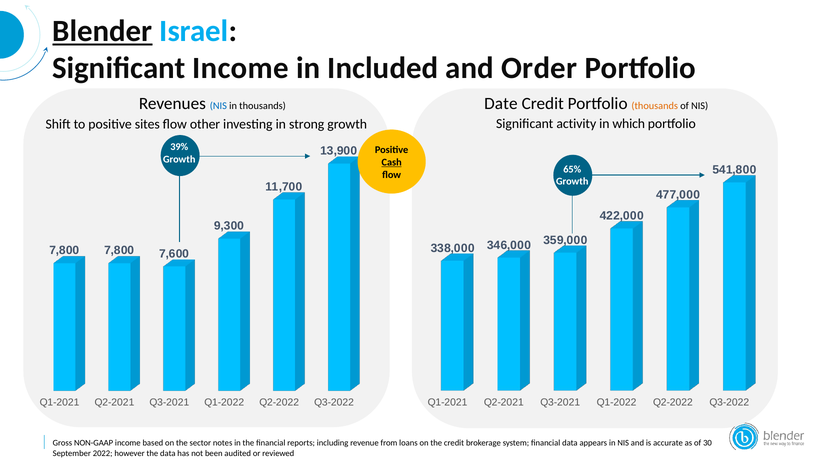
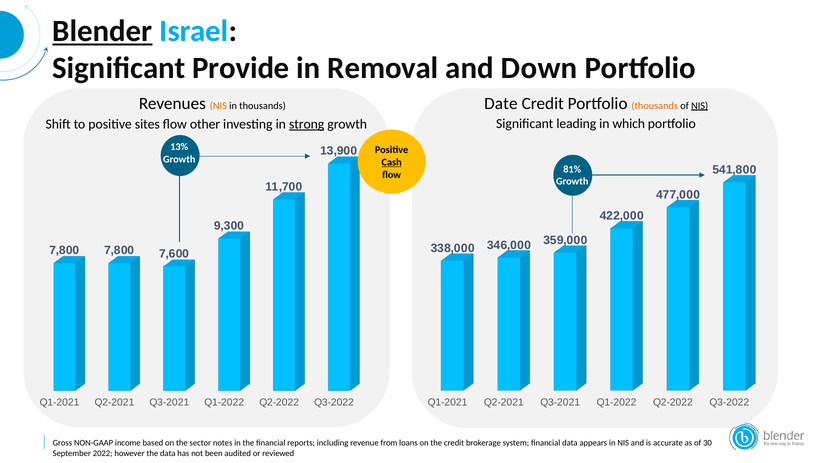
Significant Income: Income -> Provide
Included: Included -> Removal
Order: Order -> Down
NIS at (218, 106) colour: blue -> orange
NIS at (700, 106) underline: none -> present
activity: activity -> leading
strong underline: none -> present
39%: 39% -> 13%
65%: 65% -> 81%
